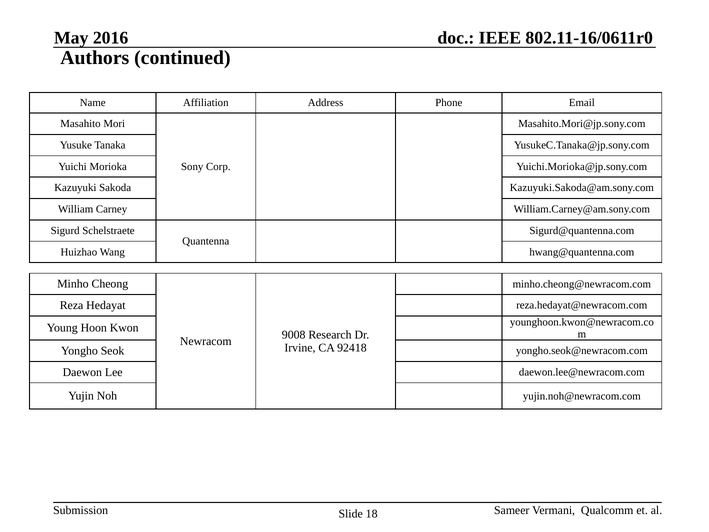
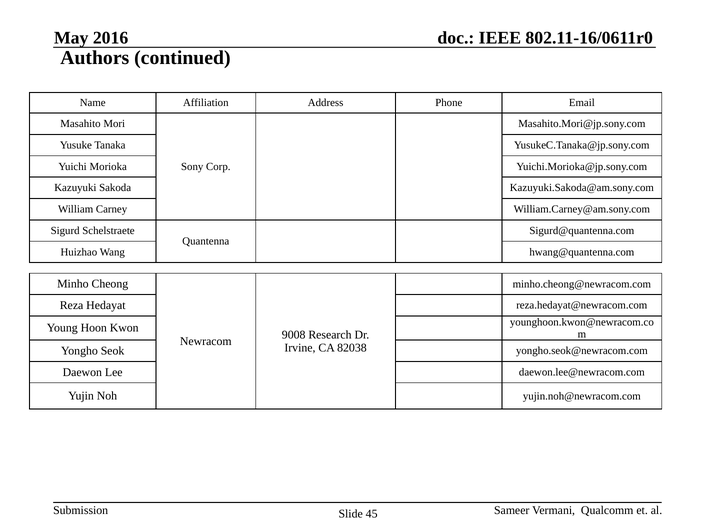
92418: 92418 -> 82038
18: 18 -> 45
